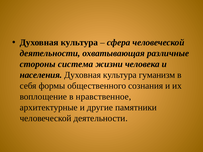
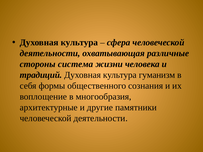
населения: населения -> традиций
нравственное: нравственное -> многообразия
